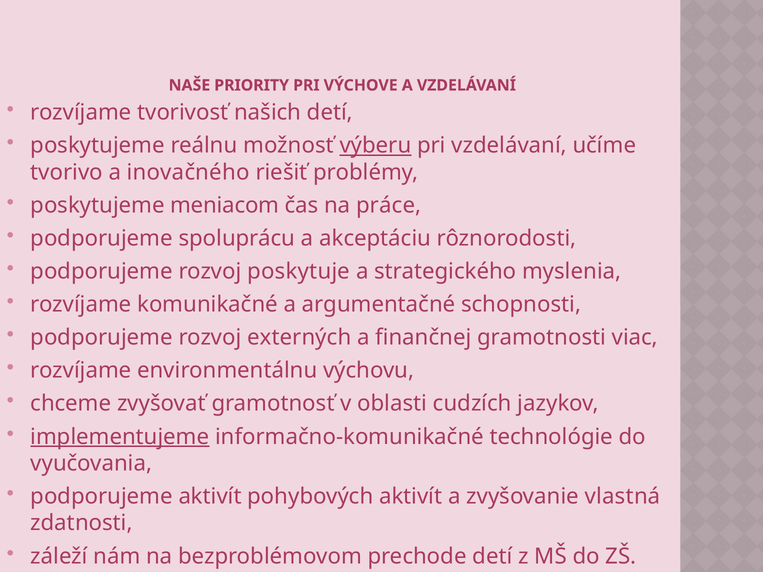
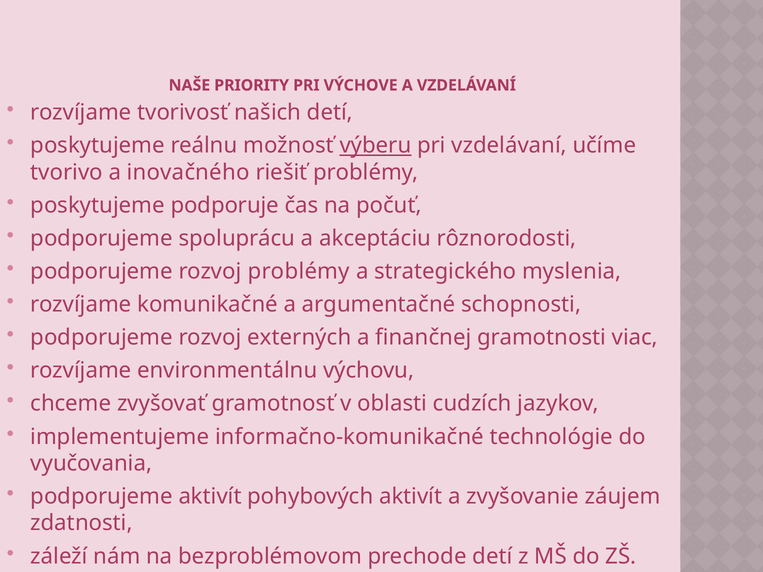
meniacom: meniacom -> podporuje
práce: práce -> počuť
rozvoj poskytuje: poskytuje -> problémy
implementujeme underline: present -> none
vlastná: vlastná -> záujem
